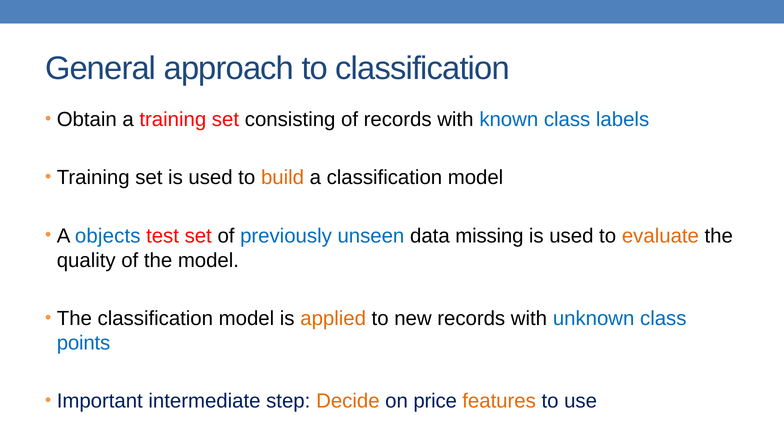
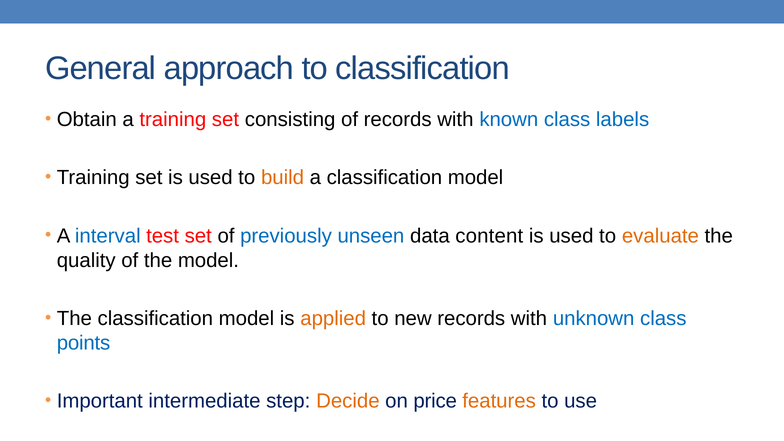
objects: objects -> interval
missing: missing -> content
